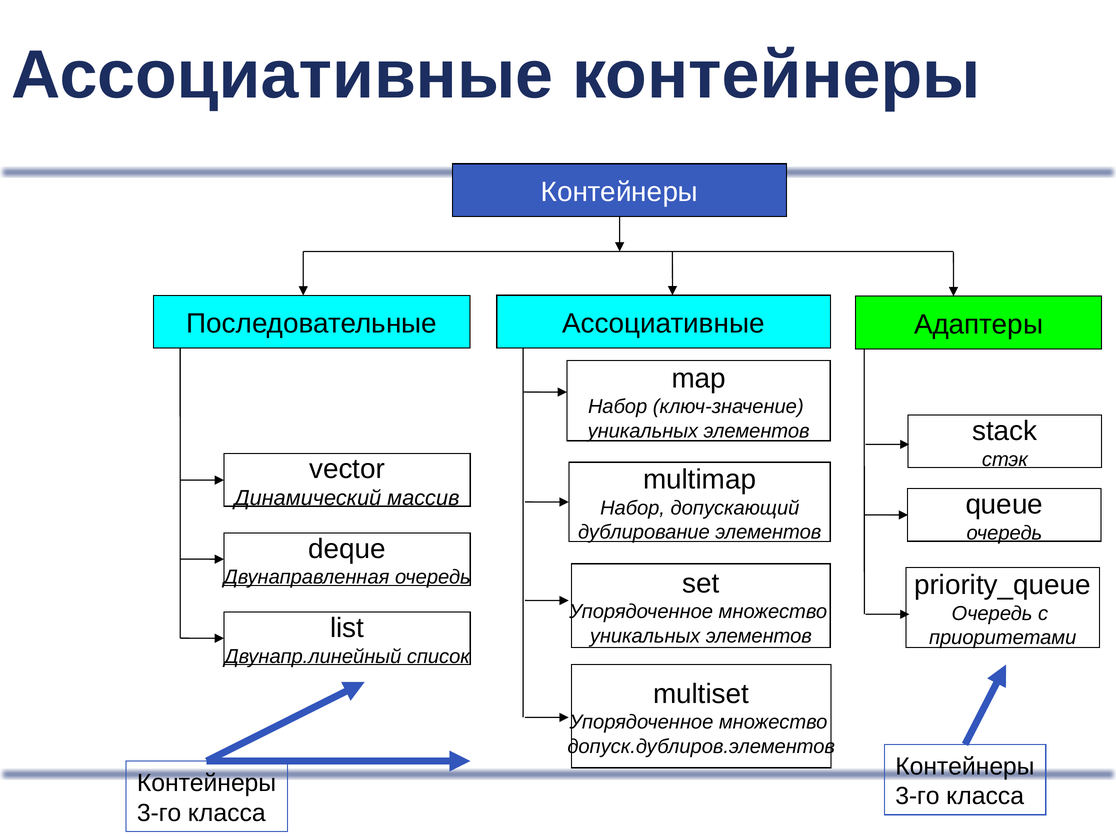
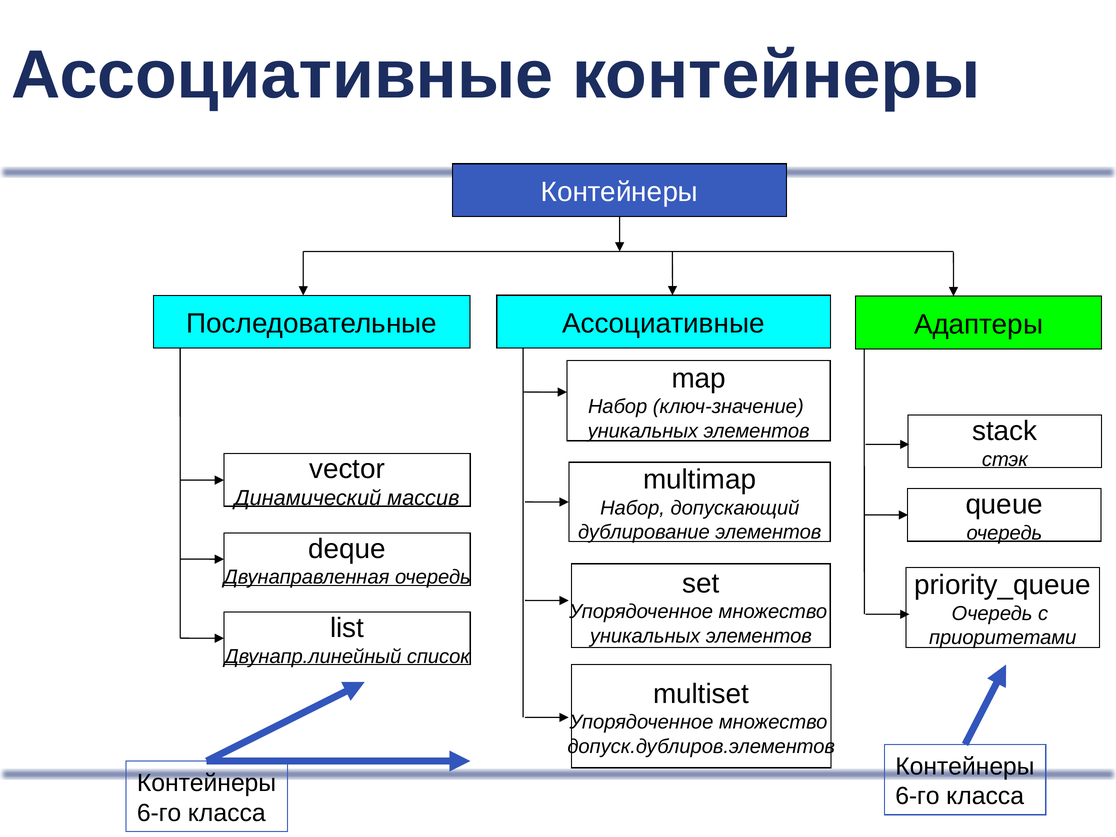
3-го at (917, 796): 3-го -> 6-го
3-го at (159, 813): 3-го -> 6-го
